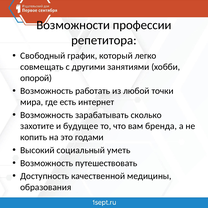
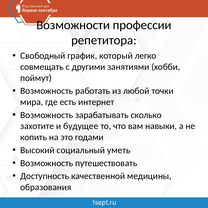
опорой: опорой -> поймут
бренда: бренда -> навыки
